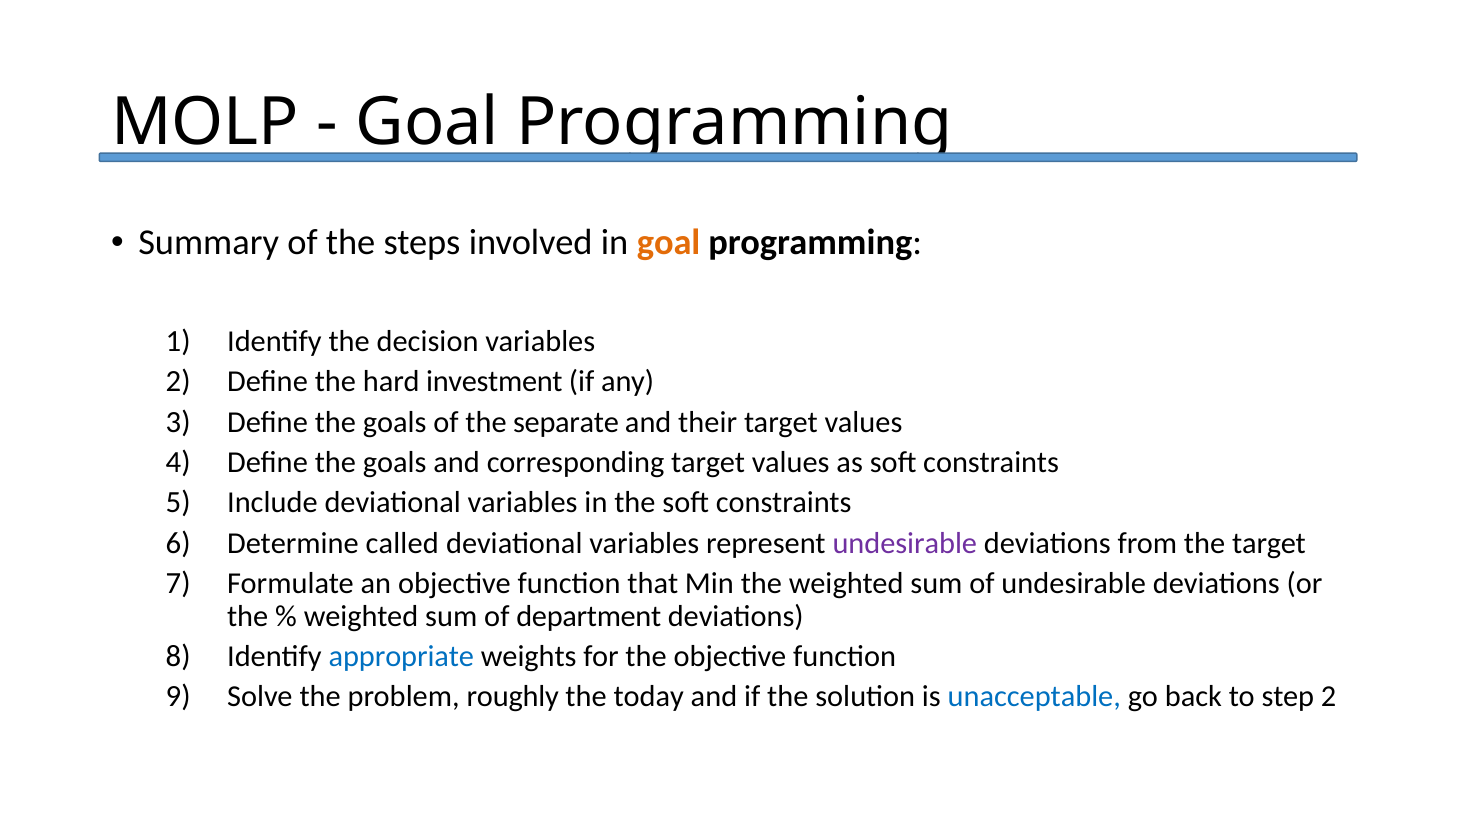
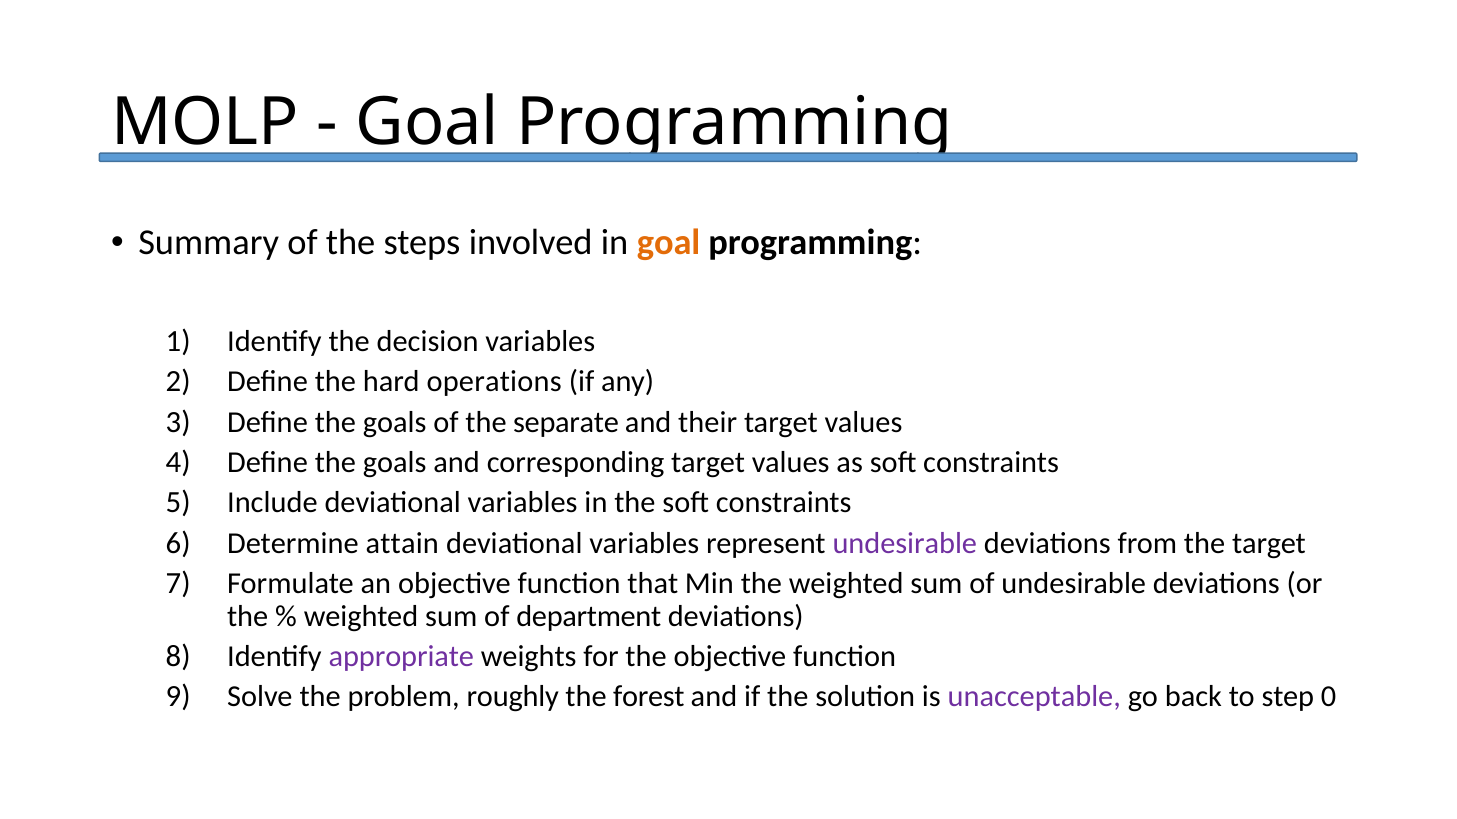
investment: investment -> operations
called: called -> attain
appropriate colour: blue -> purple
today: today -> forest
unacceptable colour: blue -> purple
step 2: 2 -> 0
